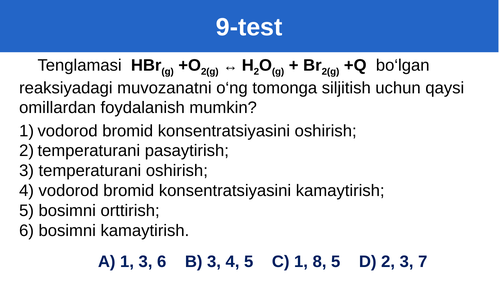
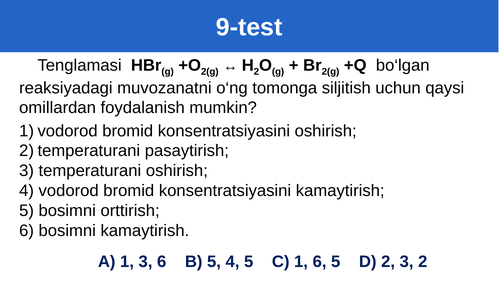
B 3: 3 -> 5
1 8: 8 -> 6
3 7: 7 -> 2
